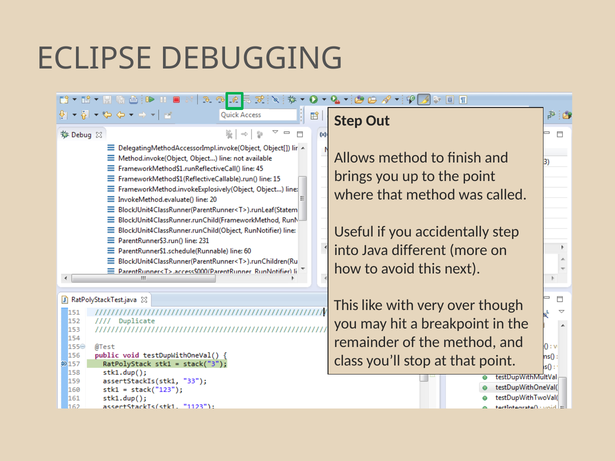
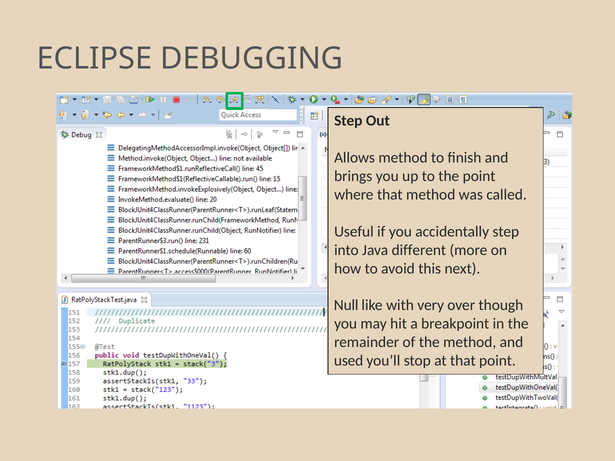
This at (346, 305): This -> Null
class: class -> used
